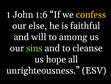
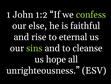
1:6: 1:6 -> 1:2
confess colour: yellow -> light green
will: will -> rise
among: among -> eternal
